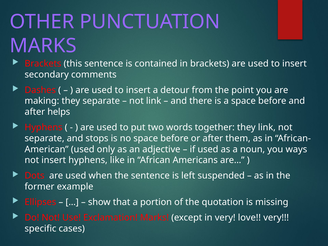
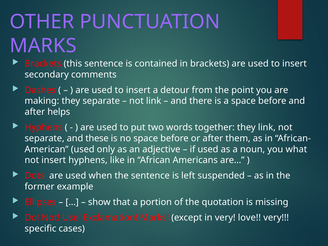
stops: stops -> these
ways: ways -> what
